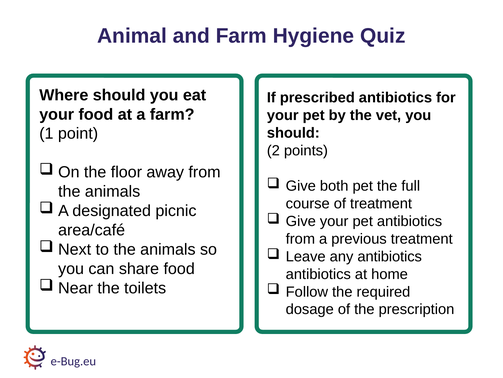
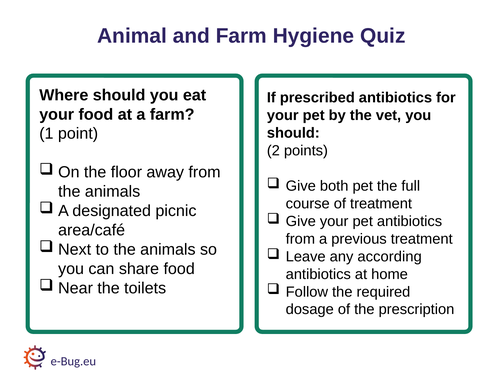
any antibiotics: antibiotics -> according
